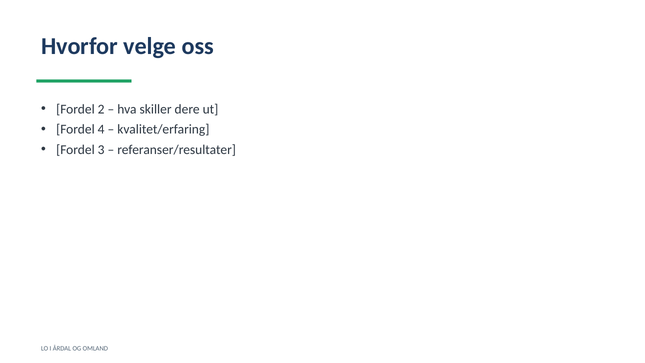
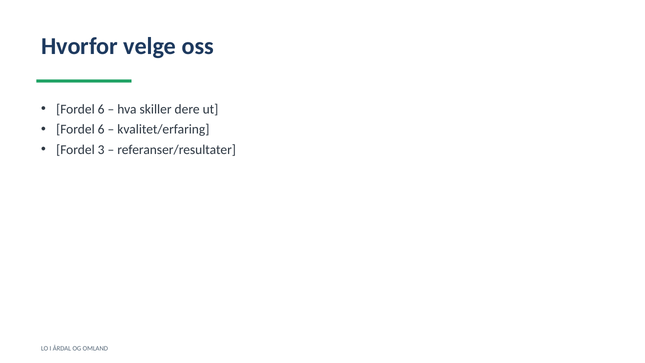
2 at (101, 109): 2 -> 6
4 at (101, 129): 4 -> 6
